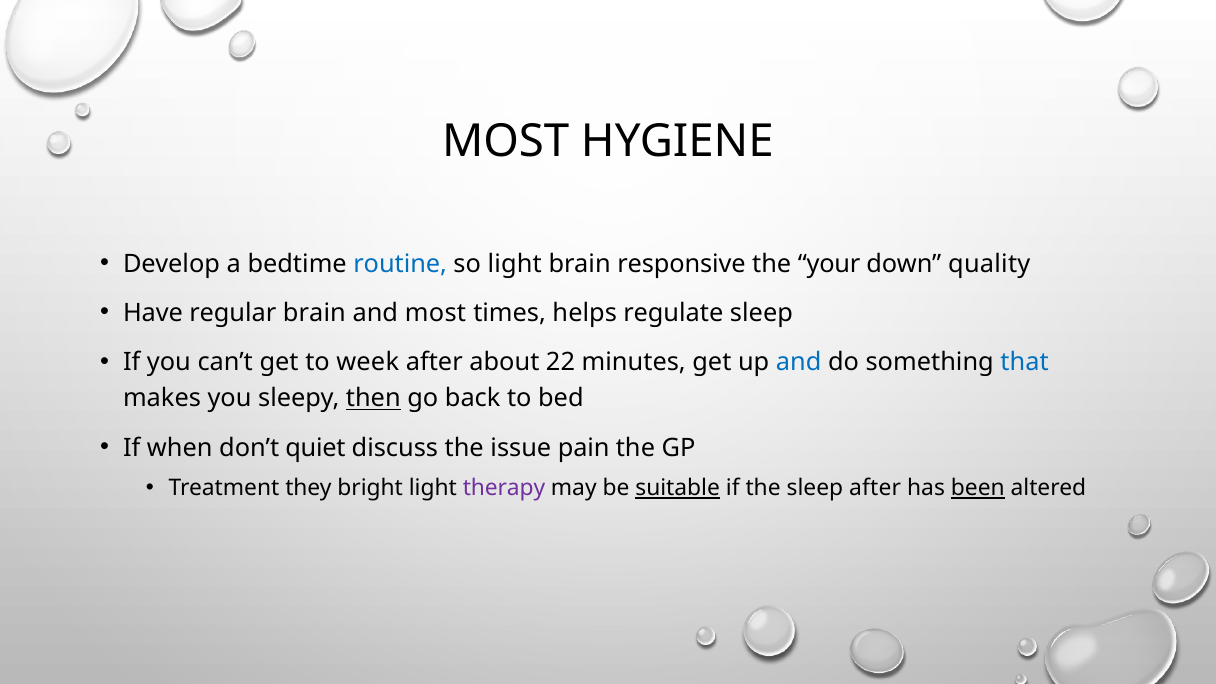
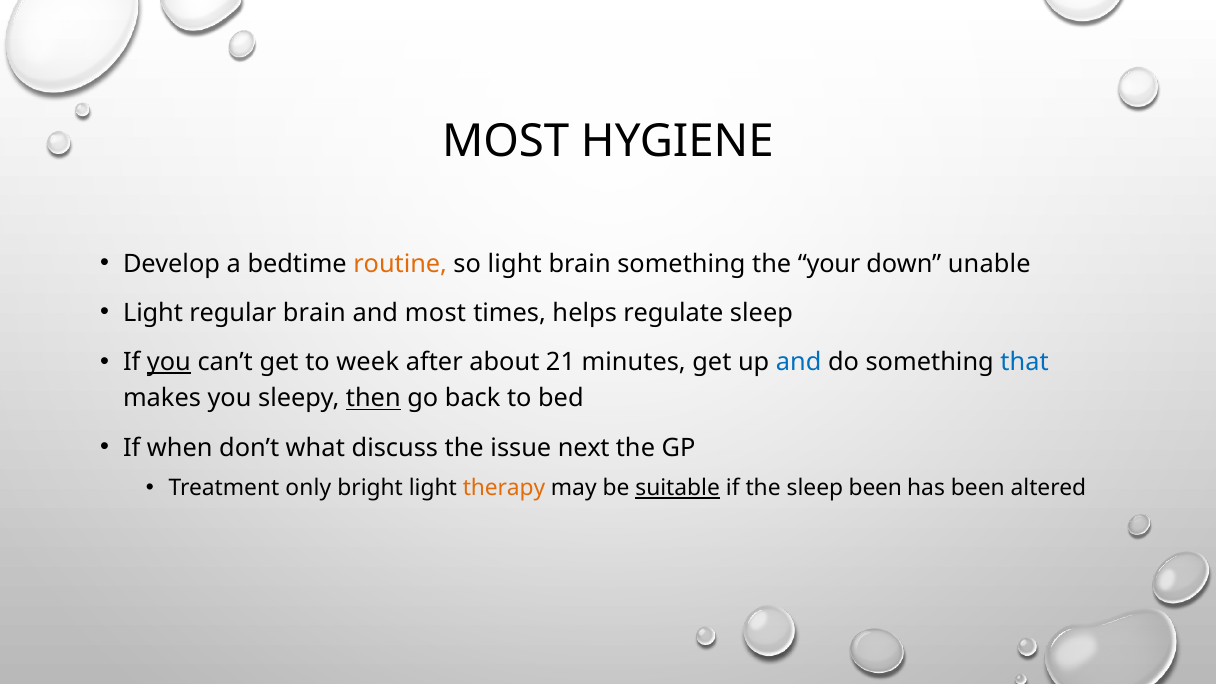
routine colour: blue -> orange
brain responsive: responsive -> something
quality: quality -> unable
Have at (153, 313): Have -> Light
you at (169, 362) underline: none -> present
22: 22 -> 21
quiet: quiet -> what
pain: pain -> next
they: they -> only
therapy colour: purple -> orange
sleep after: after -> been
been at (978, 488) underline: present -> none
